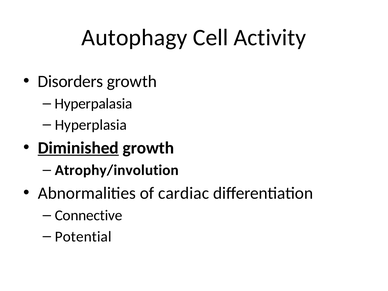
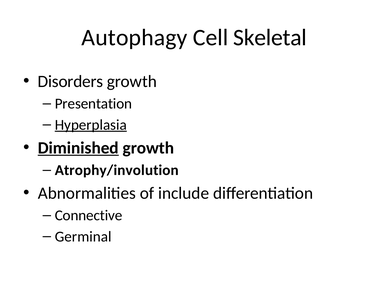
Activity: Activity -> Skeletal
Hyperpalasia: Hyperpalasia -> Presentation
Hyperplasia underline: none -> present
cardiac: cardiac -> include
Potential: Potential -> Germinal
